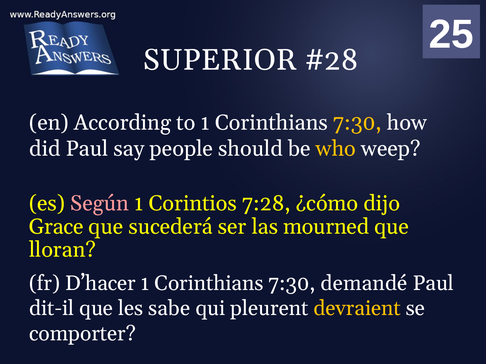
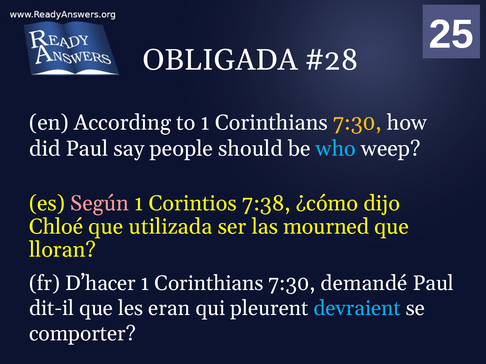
SUPERIOR: SUPERIOR -> OBLIGADA
who colour: yellow -> light blue
7:28: 7:28 -> 7:38
Grace: Grace -> Chloé
sucederá: sucederá -> utilizada
sabe: sabe -> eran
devraient colour: yellow -> light blue
